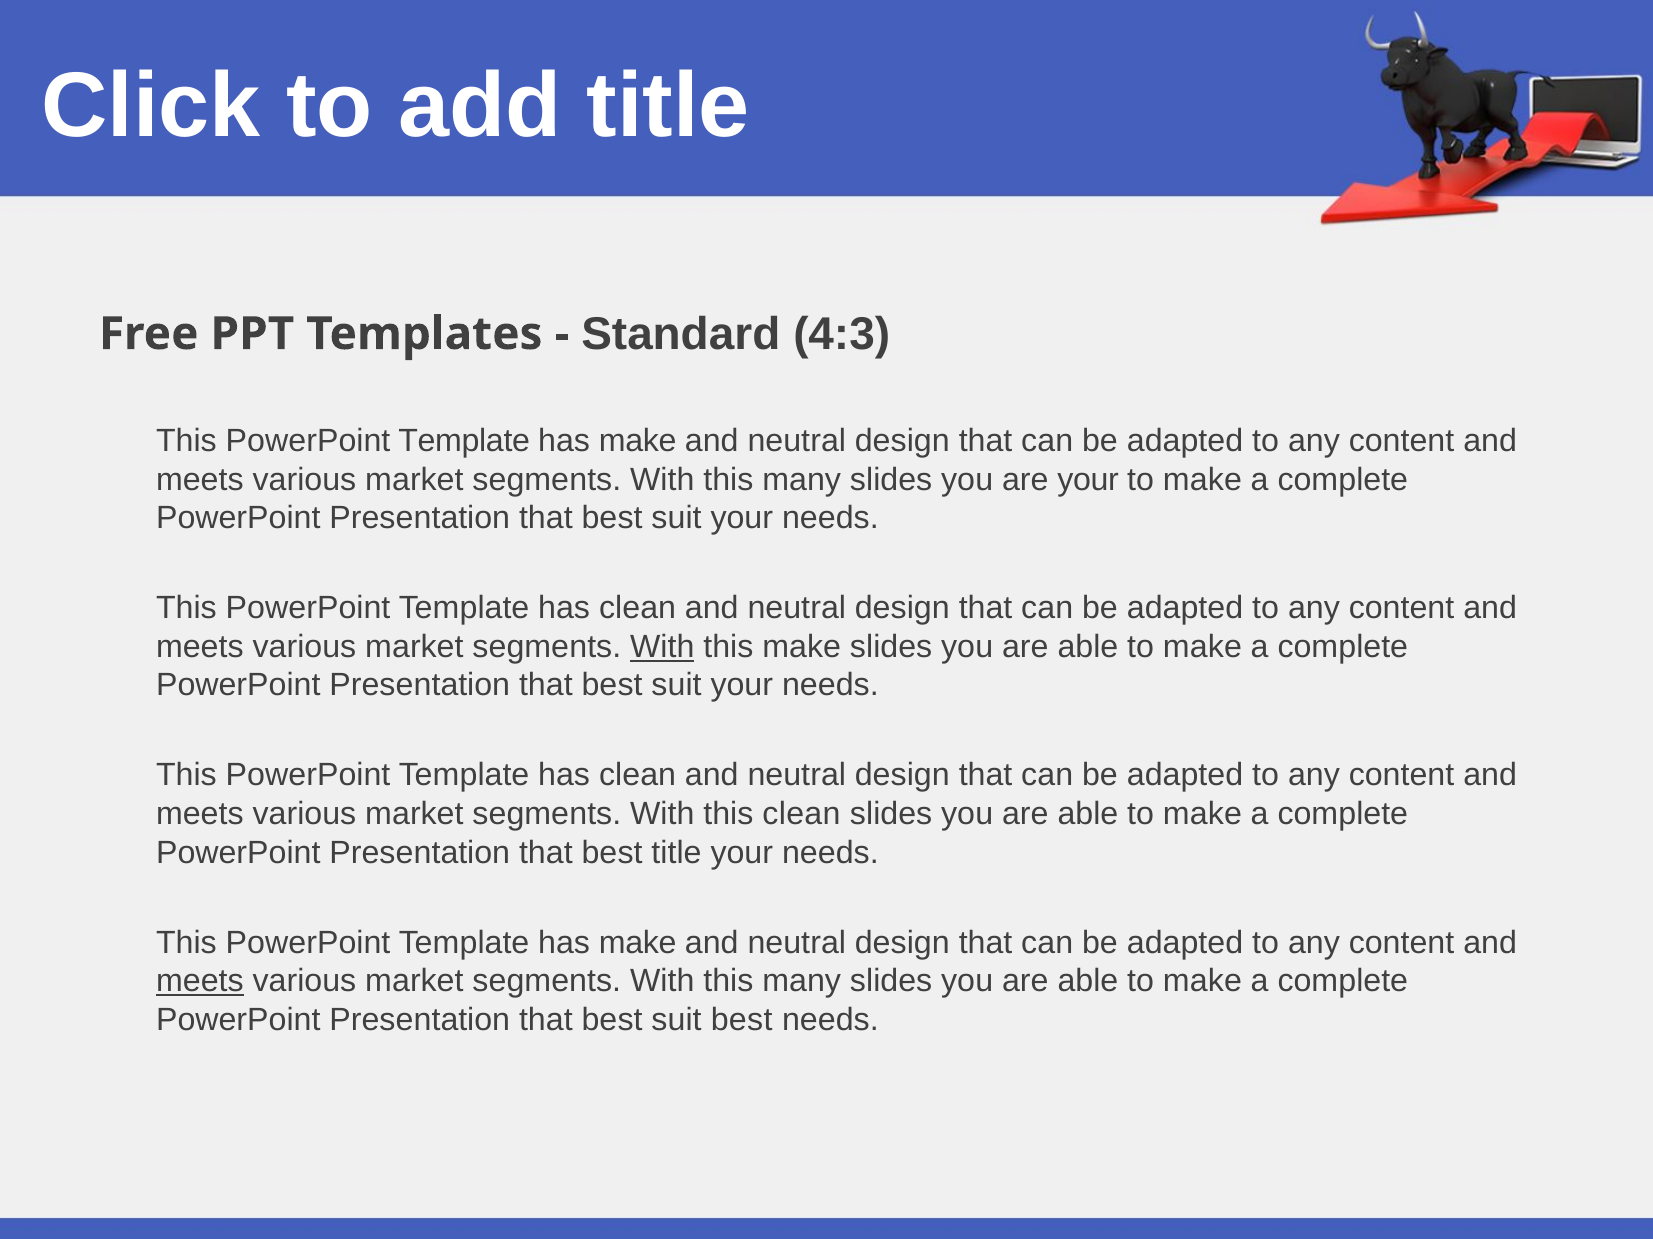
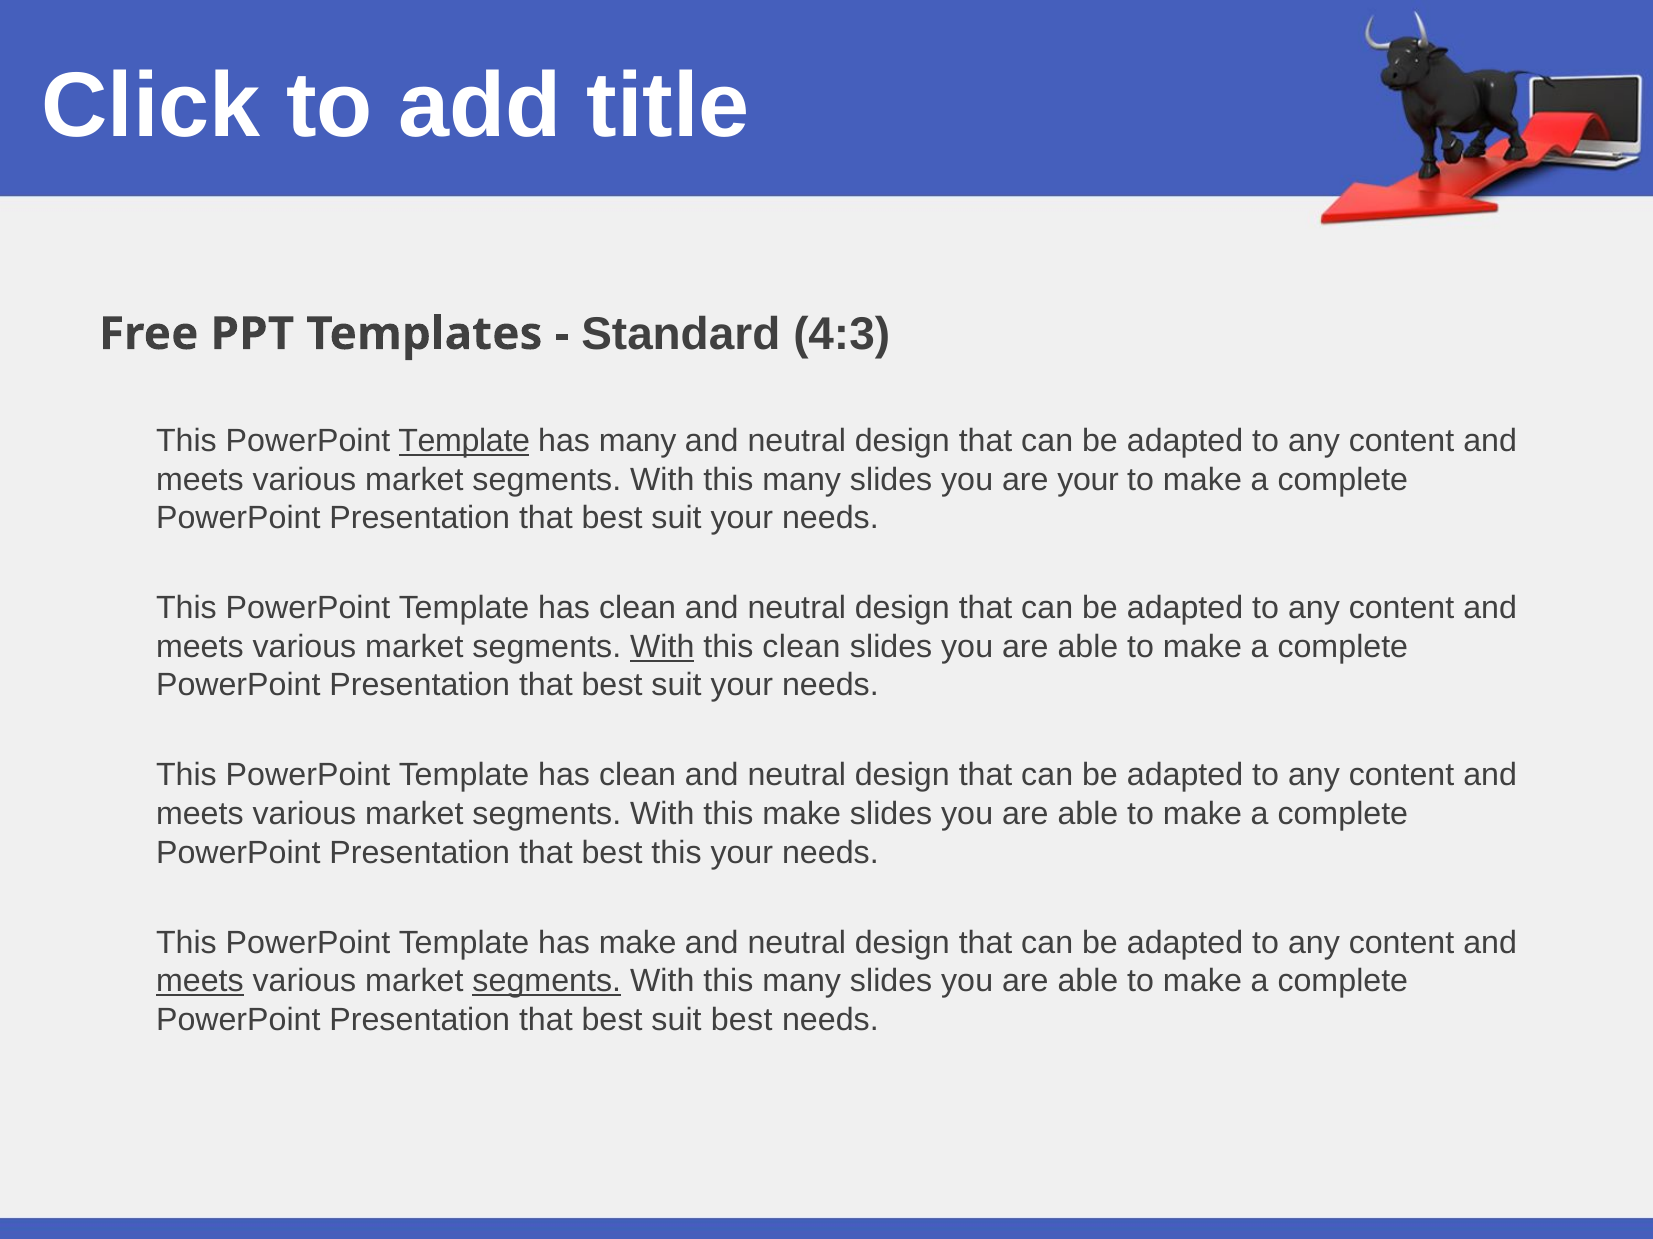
Template at (464, 441) underline: none -> present
make at (638, 441): make -> many
this make: make -> clean
this clean: clean -> make
best title: title -> this
segments at (547, 982) underline: none -> present
